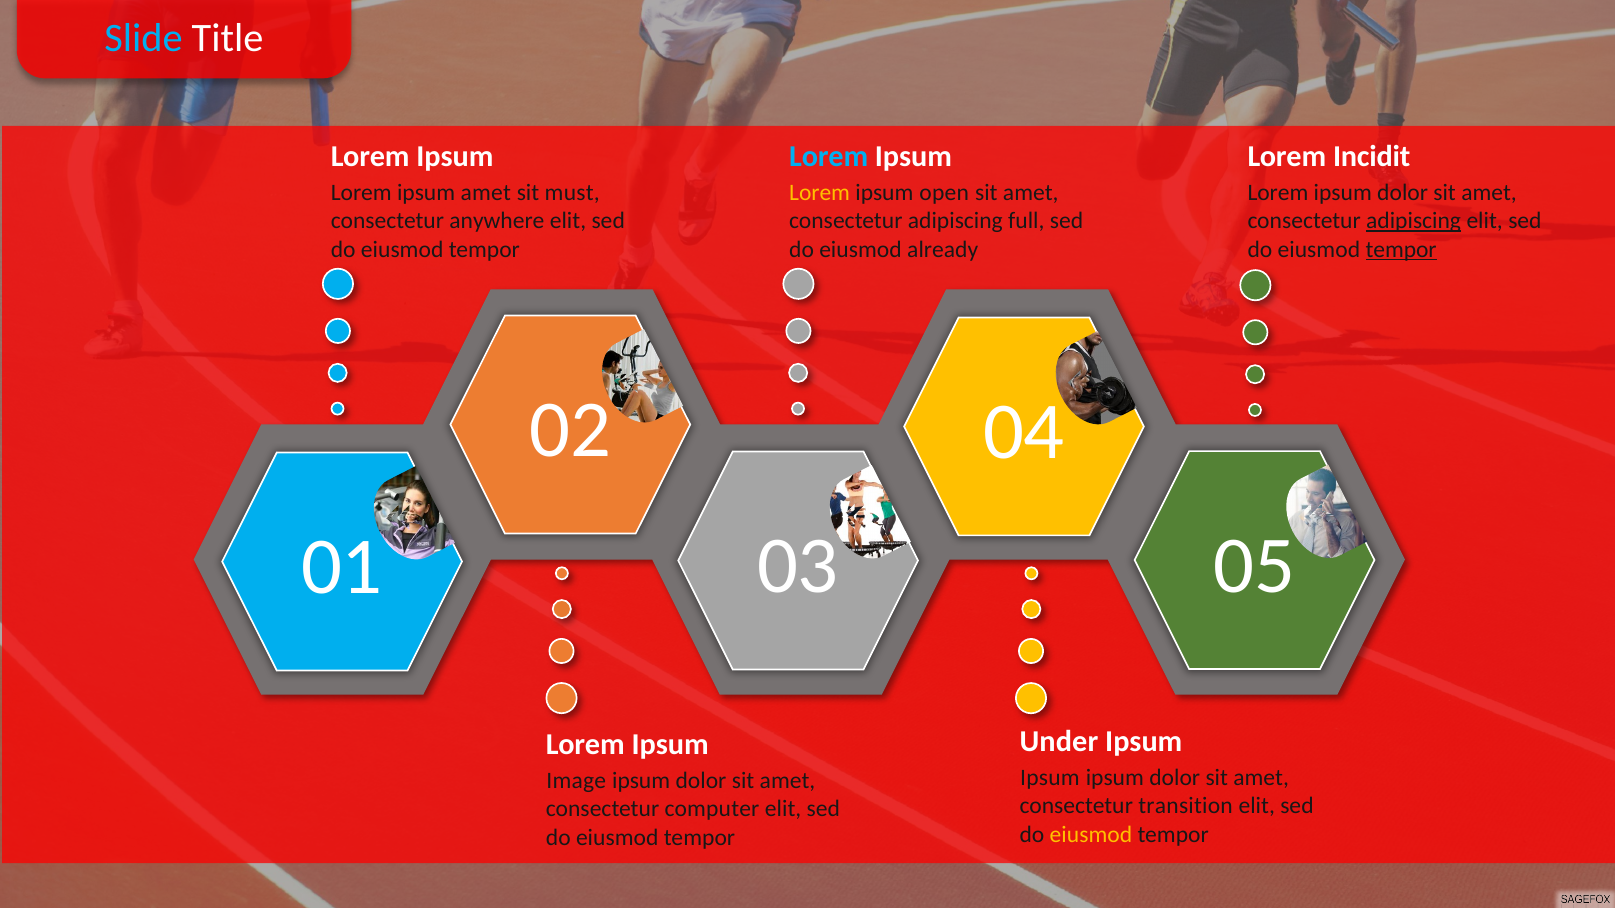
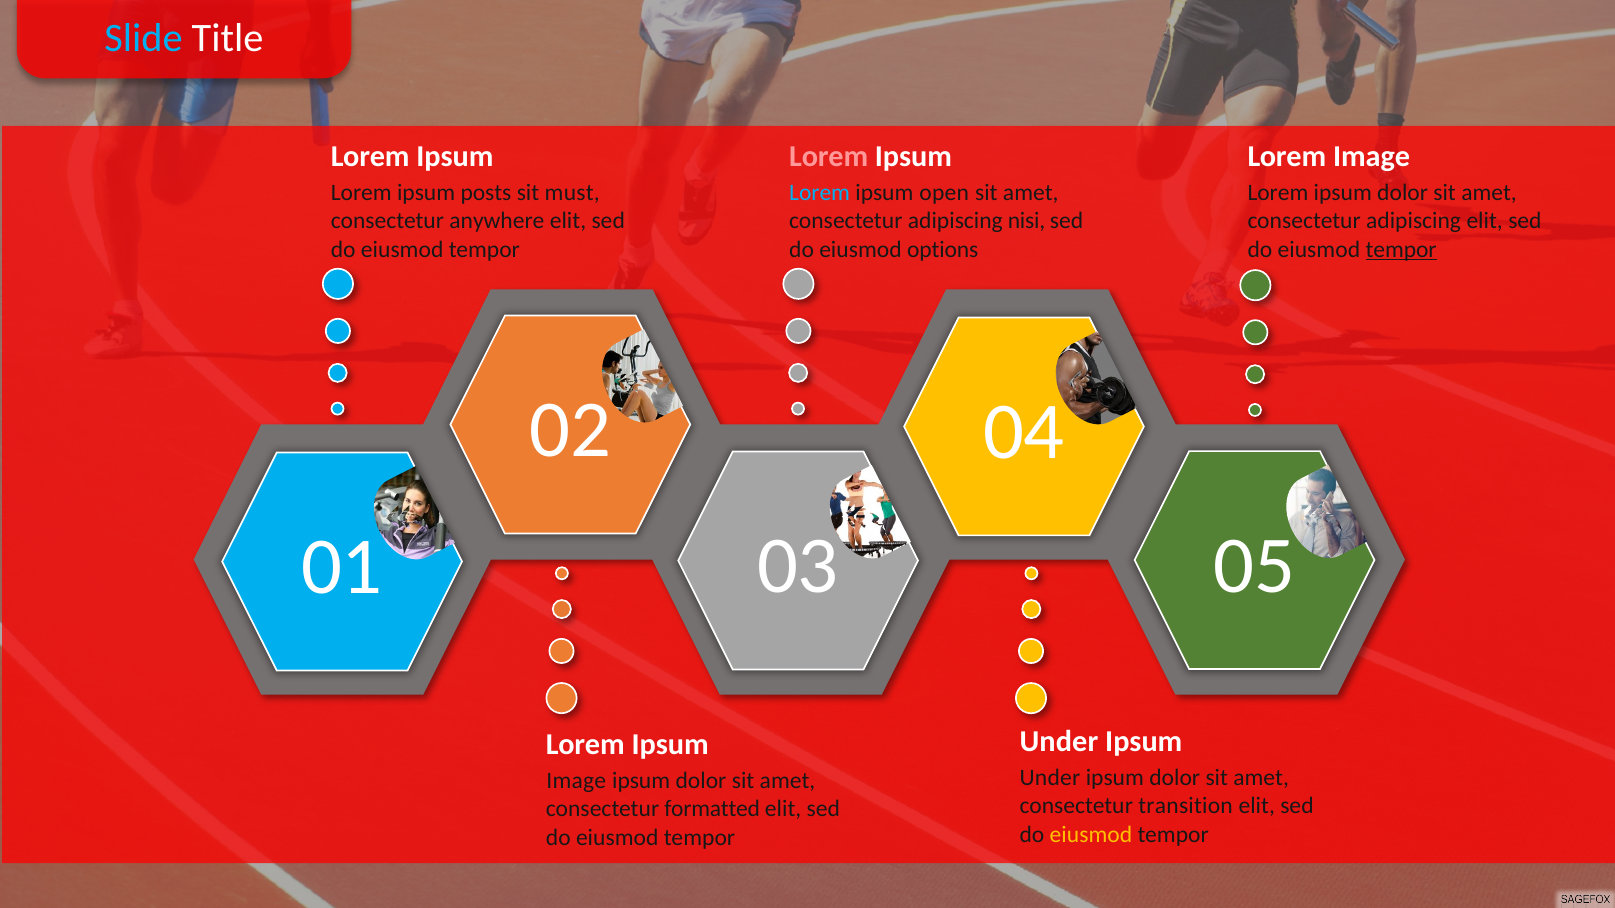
Lorem at (829, 156) colour: light blue -> pink
Lorem Incidit: Incidit -> Image
ipsum amet: amet -> posts
Lorem at (820, 193) colour: yellow -> light blue
full: full -> nisi
adipiscing at (1414, 221) underline: present -> none
already: already -> options
Ipsum at (1050, 778): Ipsum -> Under
computer: computer -> formatted
